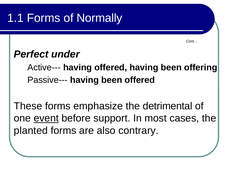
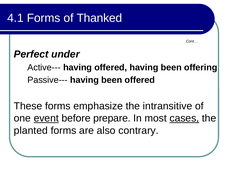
1.1: 1.1 -> 4.1
Normally: Normally -> Thanked
detrimental: detrimental -> intransitive
support: support -> prepare
cases underline: none -> present
